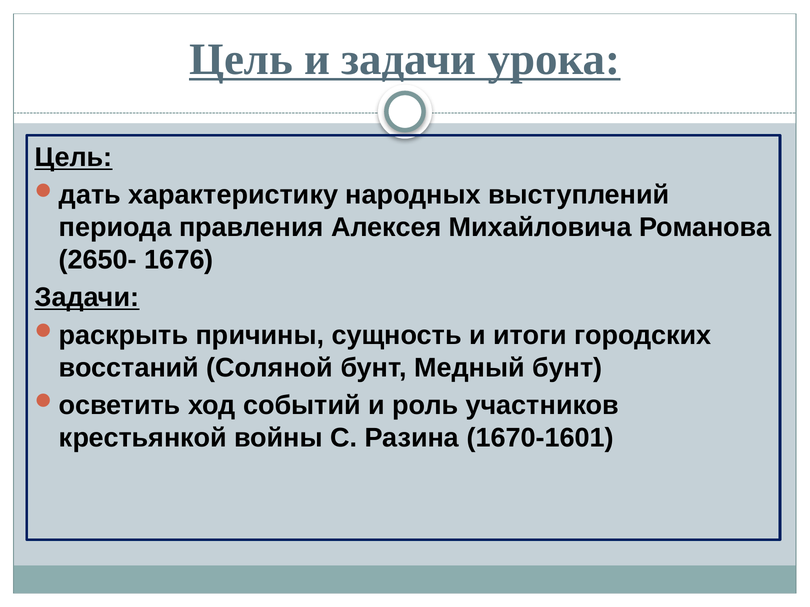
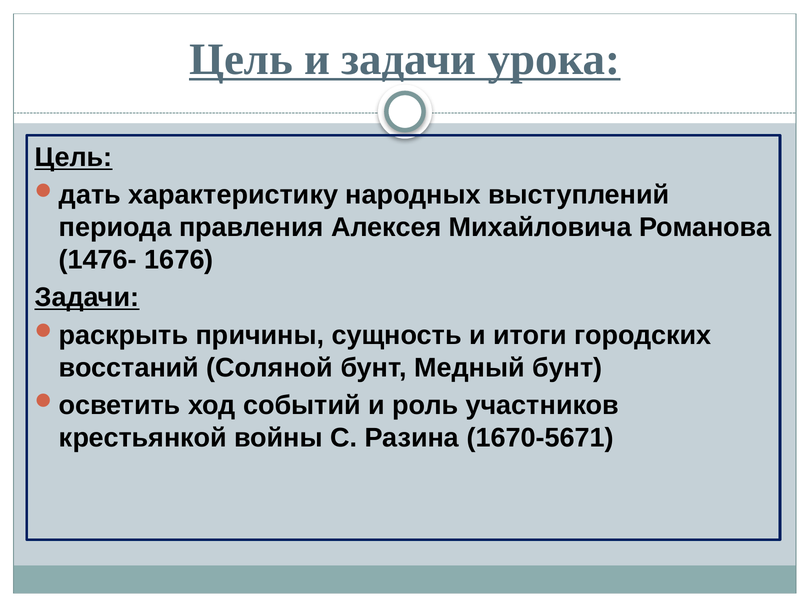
2650-: 2650- -> 1476-
1670-1601: 1670-1601 -> 1670-5671
